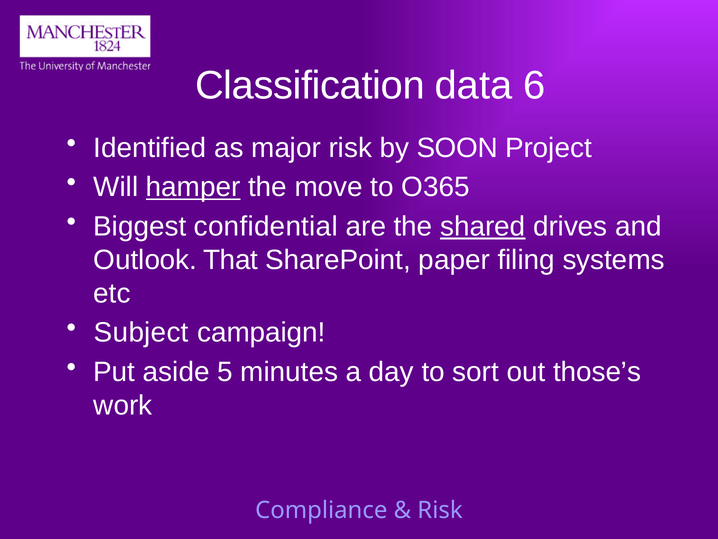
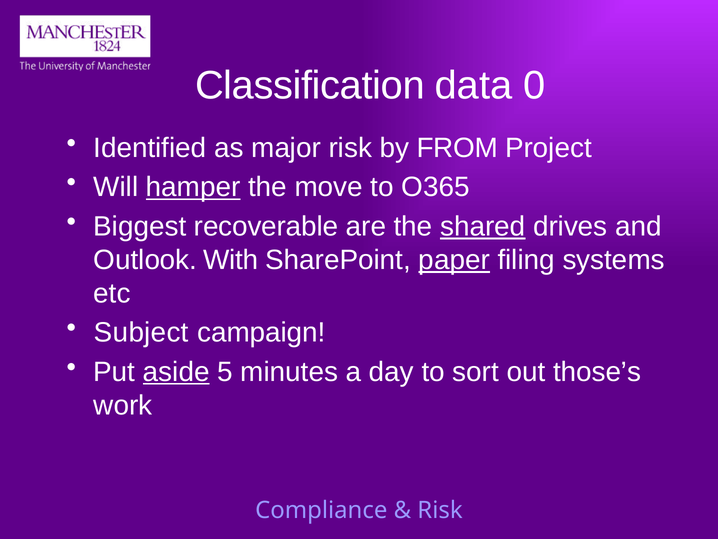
6: 6 -> 0
SOON: SOON -> FROM
confidential: confidential -> recoverable
That: That -> With
paper underline: none -> present
aside underline: none -> present
